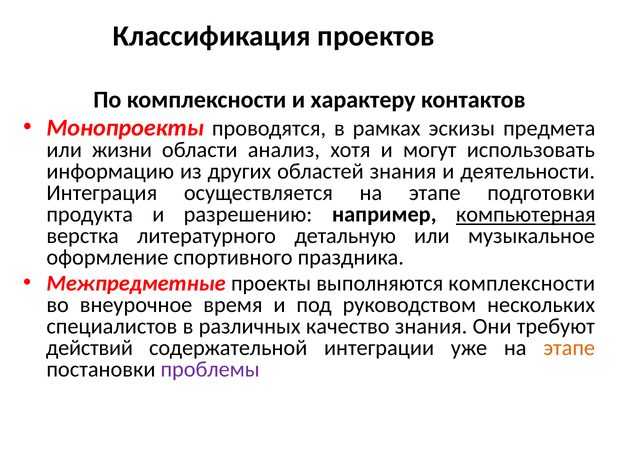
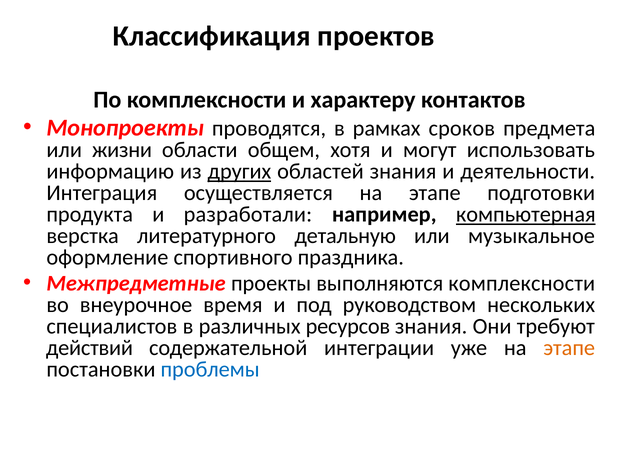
эскизы: эскизы -> сроков
анализ: анализ -> общем
других underline: none -> present
разрешению: разрешению -> разработали
качество: качество -> ресурсов
проблемы colour: purple -> blue
